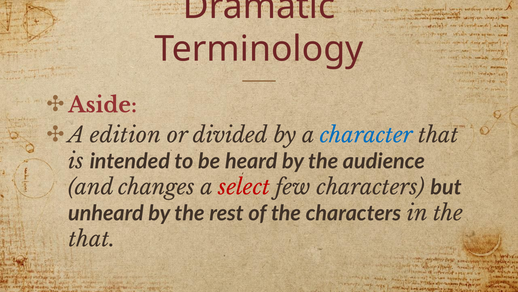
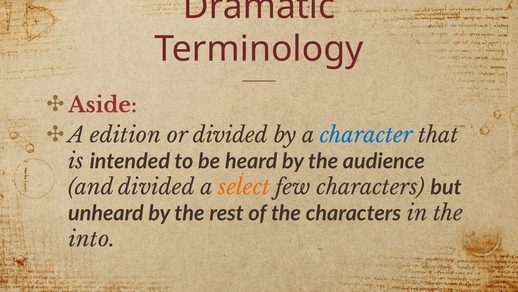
and changes: changes -> divided
select colour: red -> orange
that at (92, 239): that -> into
